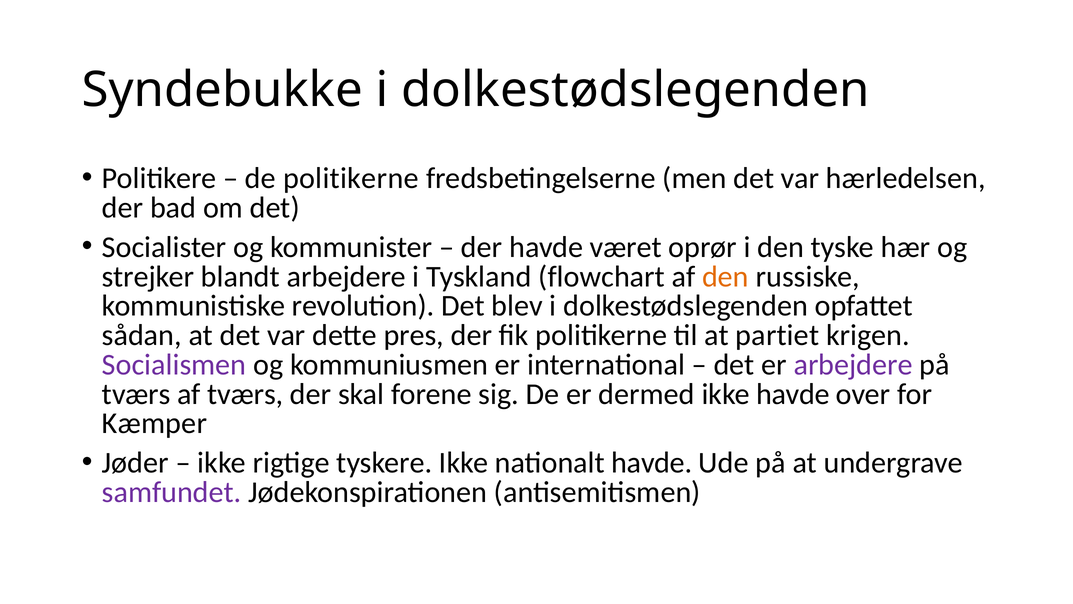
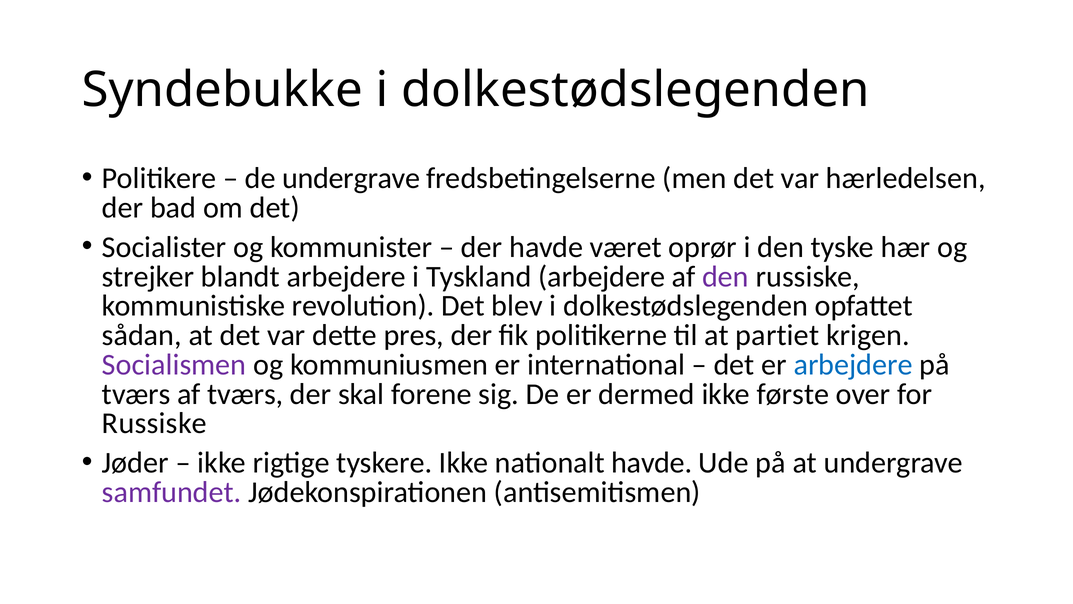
de politikerne: politikerne -> undergrave
Tyskland flowchart: flowchart -> arbejdere
den at (725, 276) colour: orange -> purple
arbejdere at (853, 364) colour: purple -> blue
ikke havde: havde -> første
Kæmper at (155, 423): Kæmper -> Russiske
